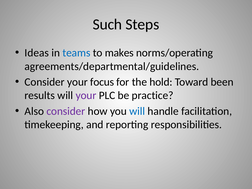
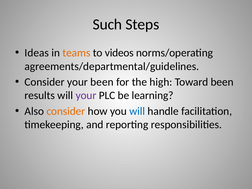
teams colour: blue -> orange
makes: makes -> videos
your focus: focus -> been
hold: hold -> high
practice: practice -> learning
consider at (66, 111) colour: purple -> orange
